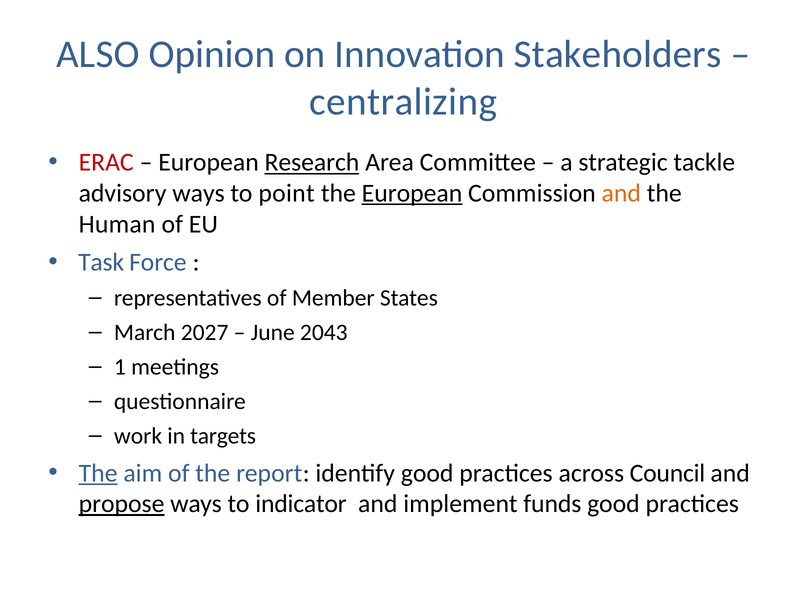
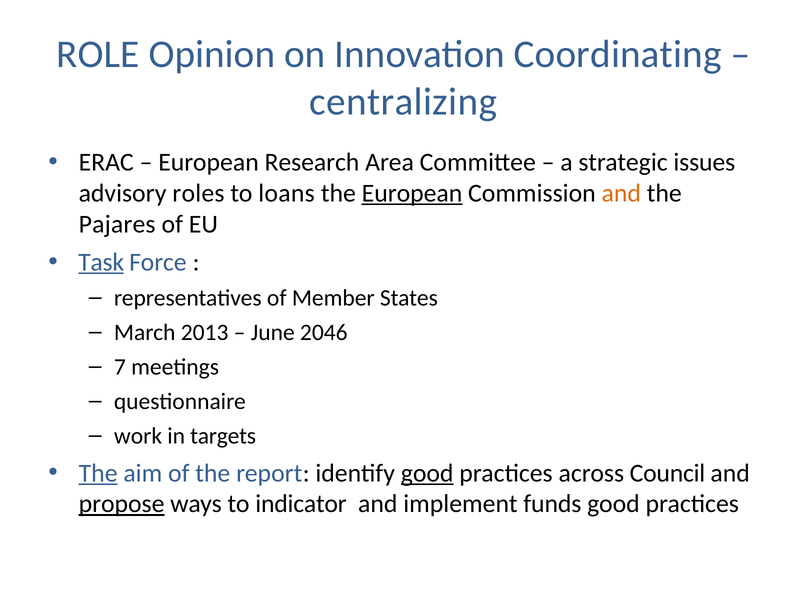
ALSO: ALSO -> ROLE
Stakeholders: Stakeholders -> Coordinating
ERAC colour: red -> black
Research underline: present -> none
tackle: tackle -> issues
advisory ways: ways -> roles
point: point -> loans
Human: Human -> Pajares
Task underline: none -> present
2027: 2027 -> 2013
2043: 2043 -> 2046
1: 1 -> 7
good at (427, 473) underline: none -> present
